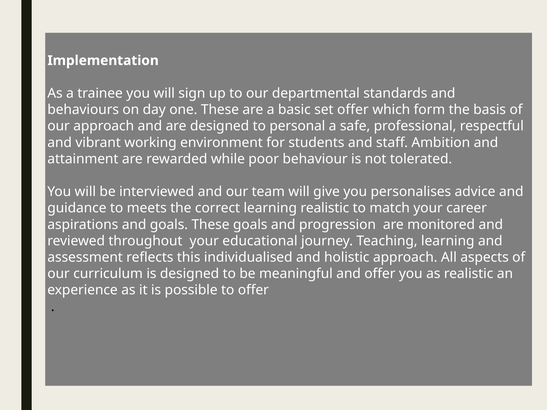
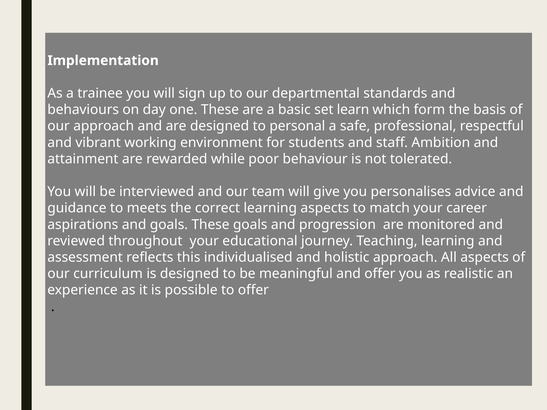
set offer: offer -> learn
learning realistic: realistic -> aspects
